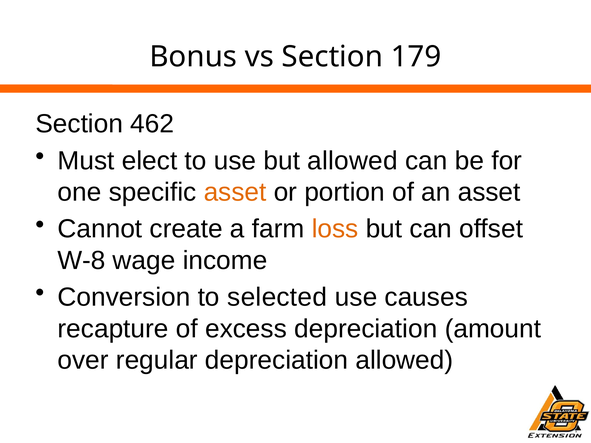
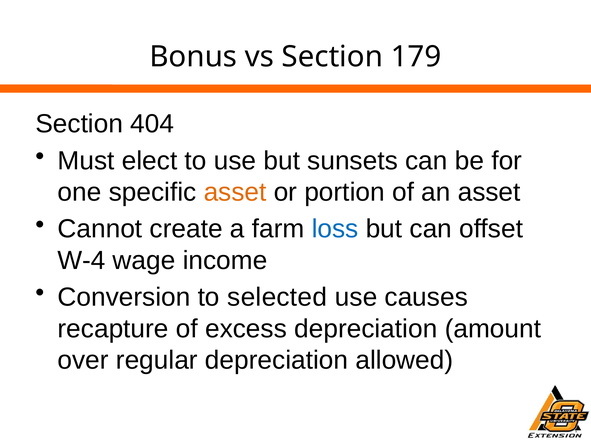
462: 462 -> 404
but allowed: allowed -> sunsets
loss colour: orange -> blue
W-8: W-8 -> W-4
